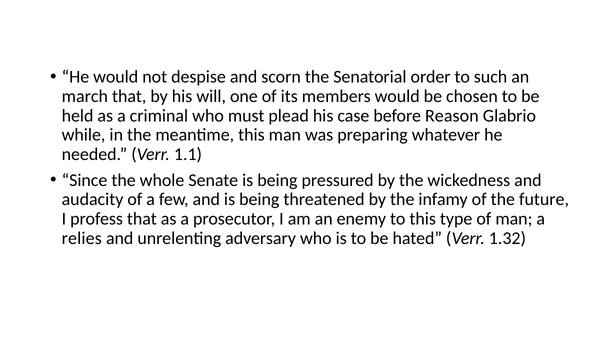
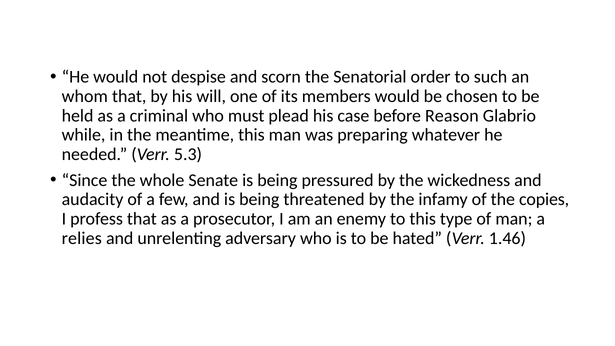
march: march -> whom
1.1: 1.1 -> 5.3
future: future -> copies
1.32: 1.32 -> 1.46
